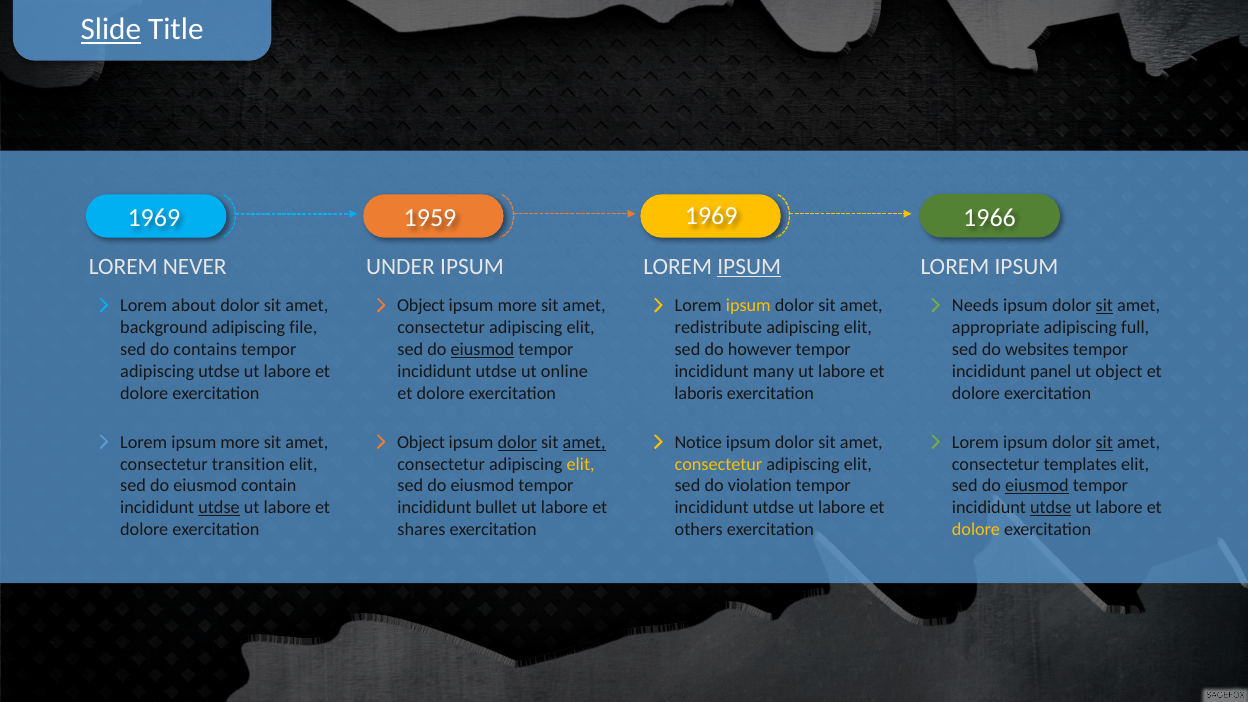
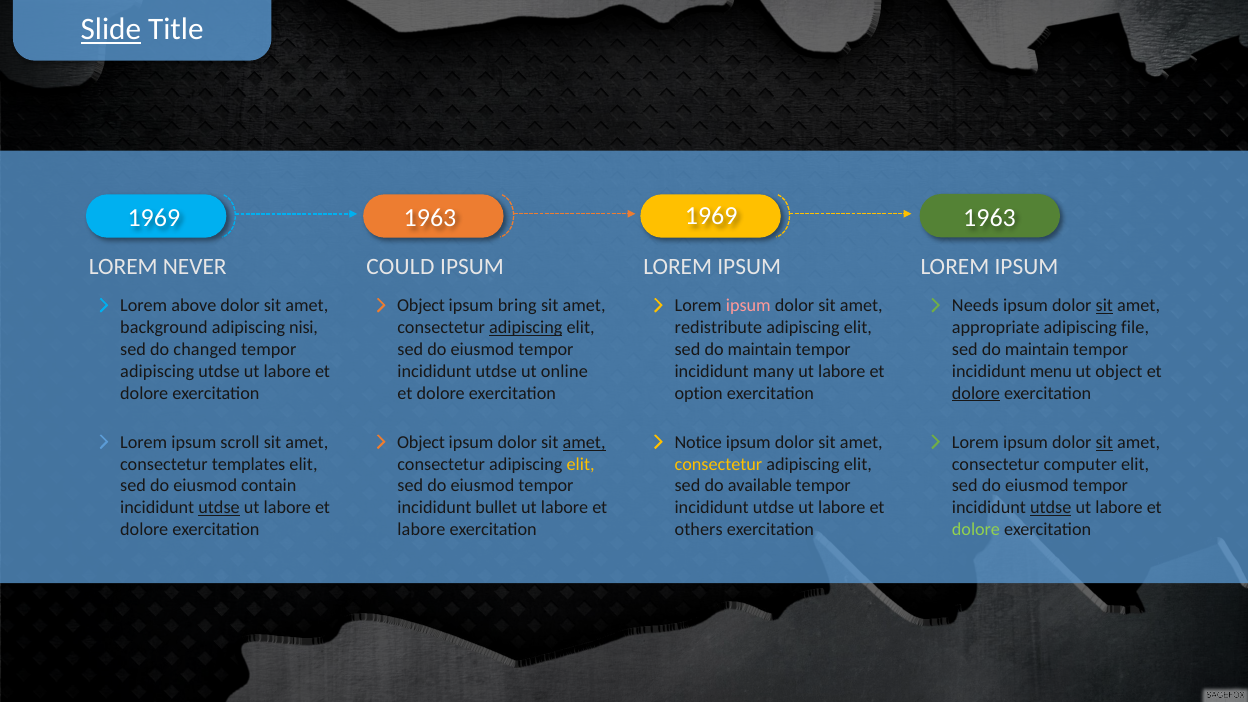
1959 at (430, 218): 1959 -> 1963
1966 at (990, 218): 1966 -> 1963
UNDER: UNDER -> COULD
IPSUM at (749, 266) underline: present -> none
about: about -> above
more at (517, 306): more -> bring
ipsum at (748, 306) colour: yellow -> pink
file: file -> nisi
adipiscing at (526, 328) underline: none -> present
full: full -> file
contains: contains -> changed
eiusmod at (482, 349) underline: present -> none
however at (760, 349): however -> maintain
websites at (1037, 349): websites -> maintain
panel: panel -> menu
laboris: laboris -> option
dolore at (976, 393) underline: none -> present
Lorem ipsum more: more -> scroll
dolor at (517, 442) underline: present -> none
transition: transition -> templates
templates: templates -> computer
violation: violation -> available
eiusmod at (1037, 486) underline: present -> none
shares at (421, 530): shares -> labore
dolore at (976, 530) colour: yellow -> light green
